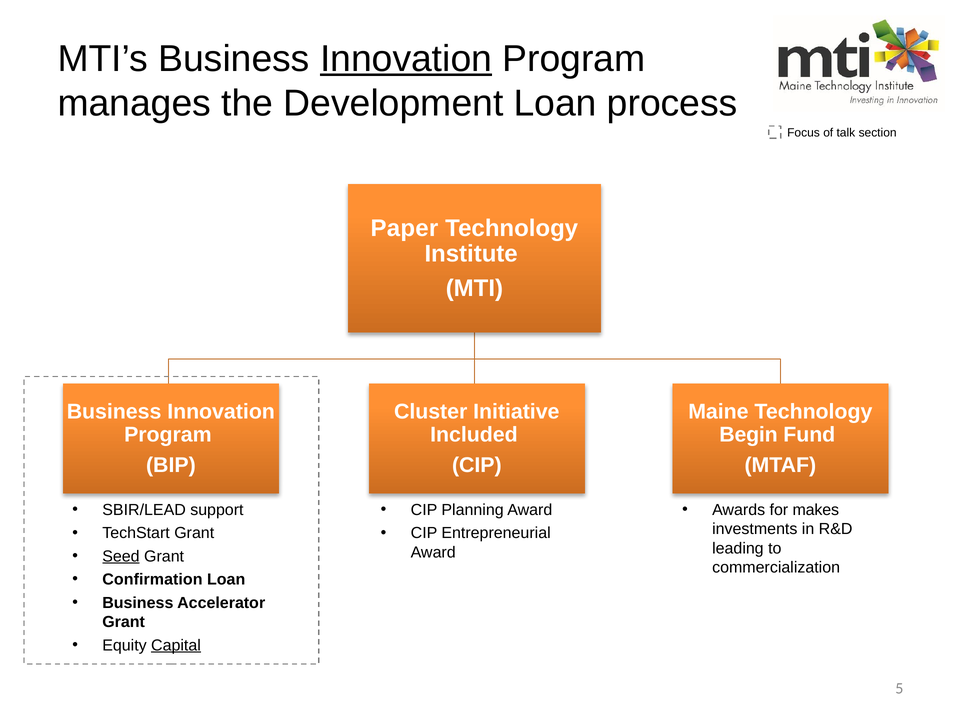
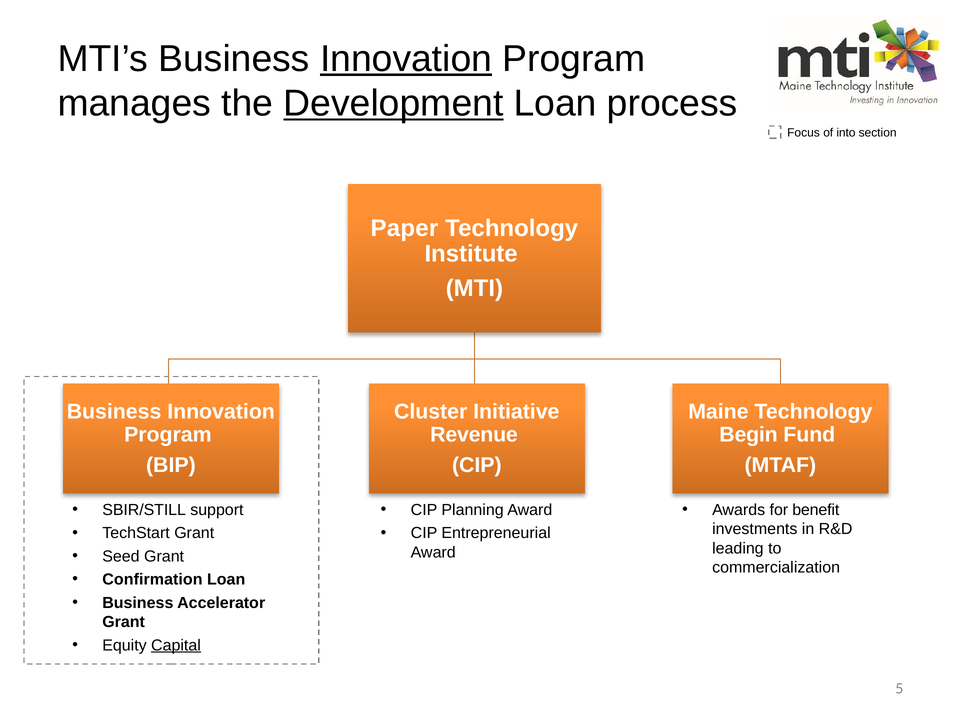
Development underline: none -> present
talk: talk -> into
Included: Included -> Revenue
SBIR/LEAD: SBIR/LEAD -> SBIR/STILL
makes: makes -> benefit
Seed underline: present -> none
